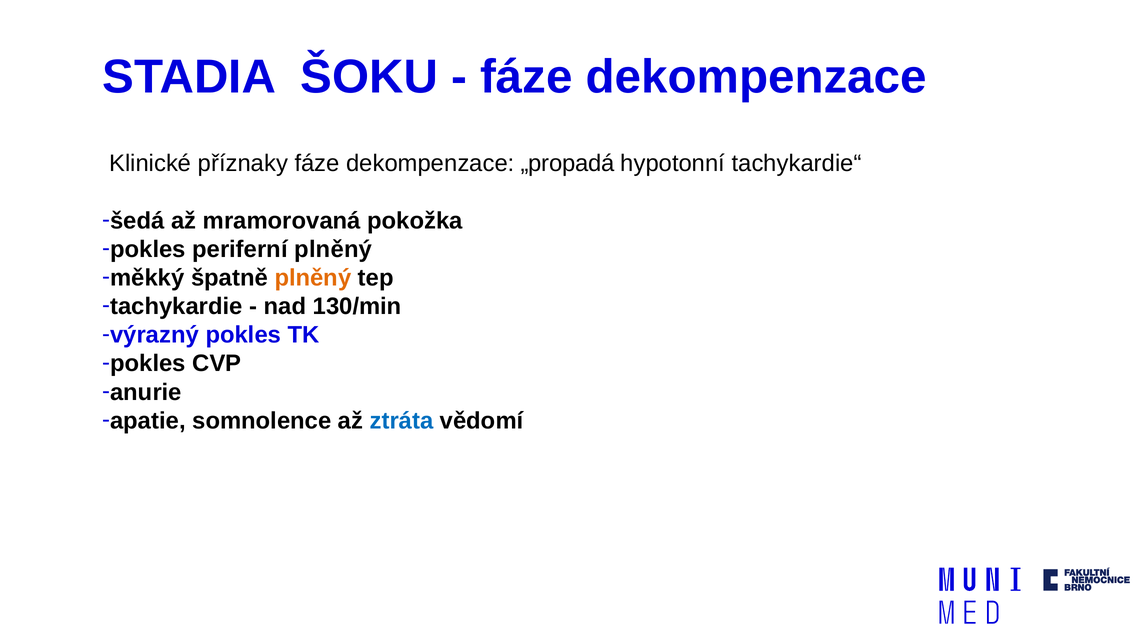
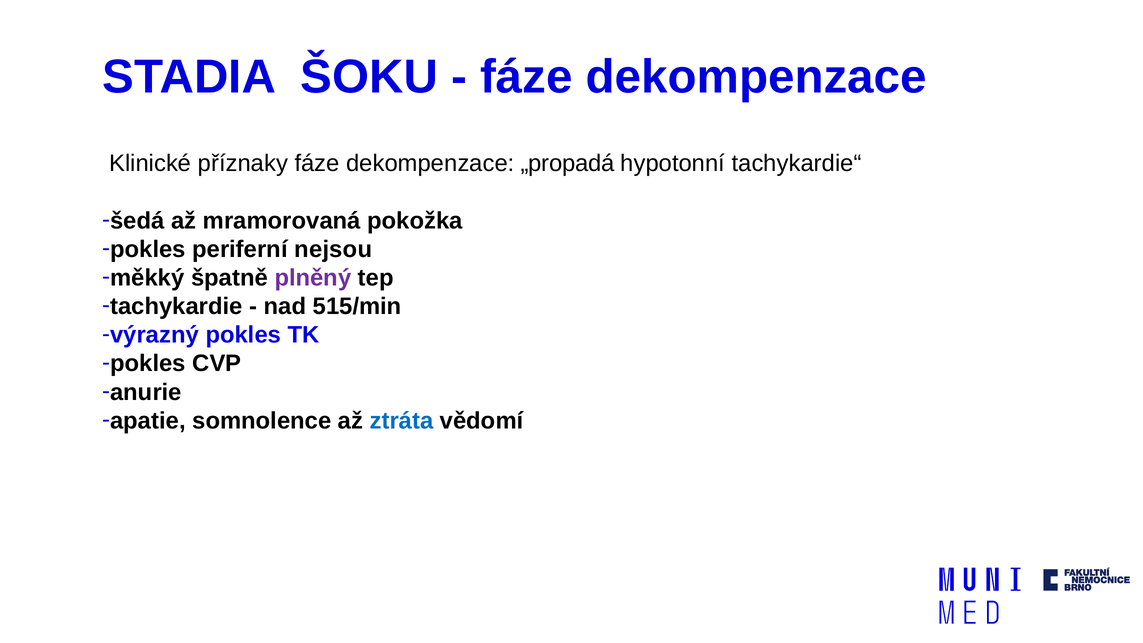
periferní plněný: plněný -> nejsou
plněný at (313, 278) colour: orange -> purple
130/min: 130/min -> 515/min
